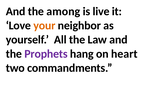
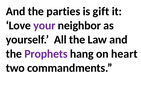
among: among -> parties
live: live -> gift
your colour: orange -> purple
